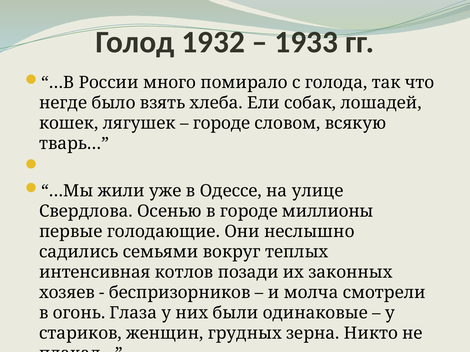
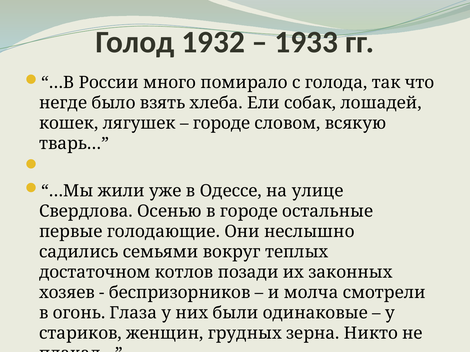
миллионы: миллионы -> остальные
интенсивная: интенсивная -> достаточном
